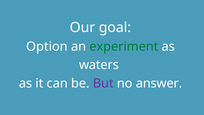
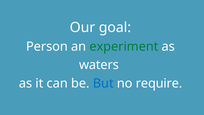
Option: Option -> Person
But colour: purple -> blue
answer: answer -> require
